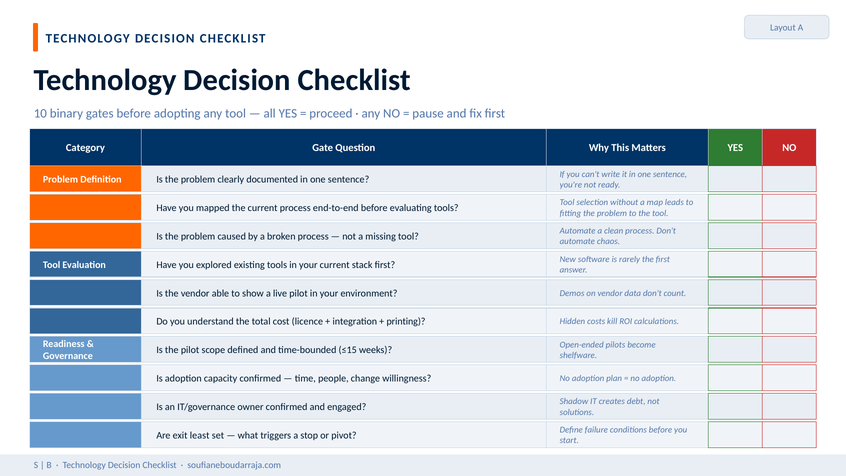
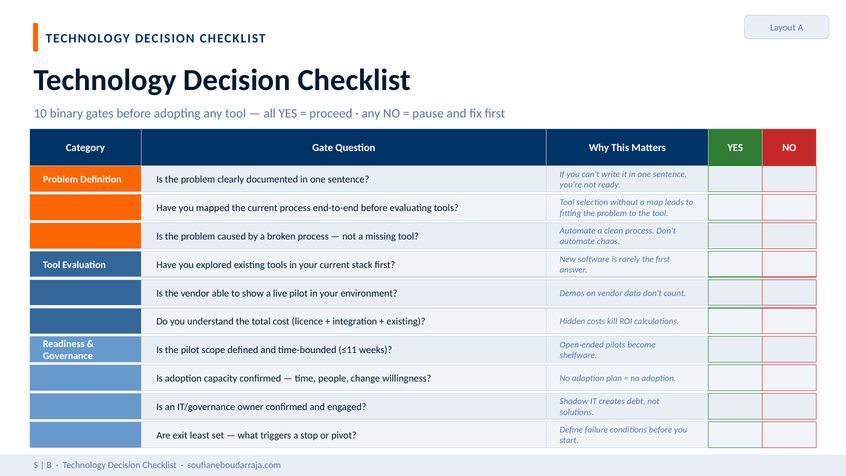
printing at (406, 322): printing -> existing
≤15: ≤15 -> ≤11
